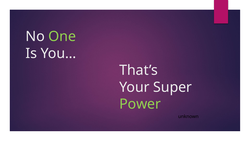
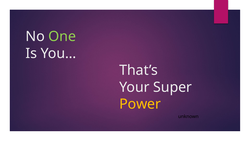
Power colour: light green -> yellow
